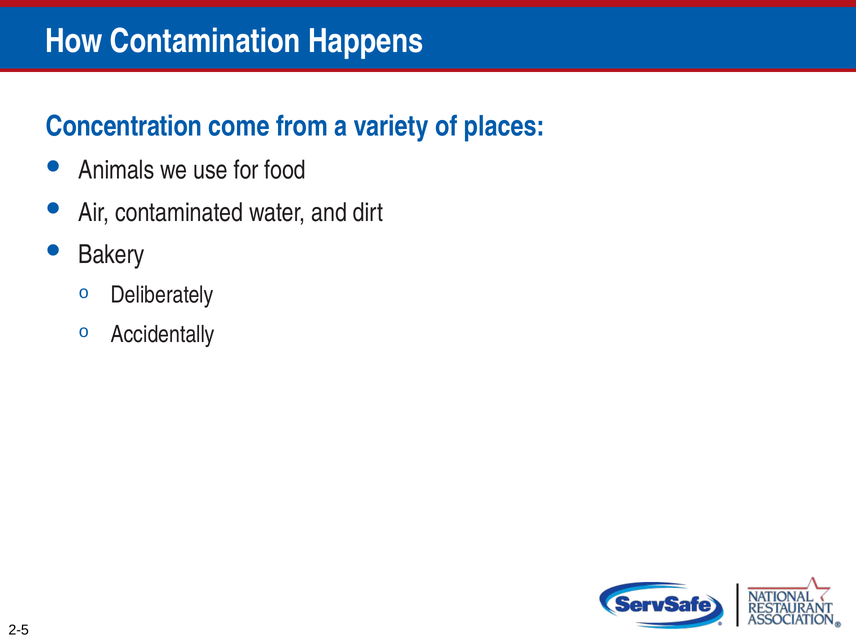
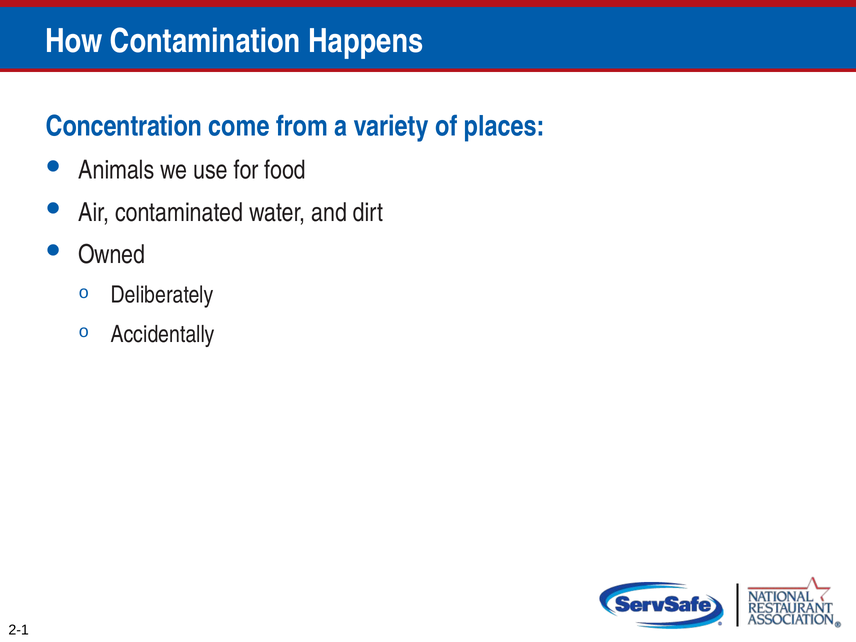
Bakery: Bakery -> Owned
2-5: 2-5 -> 2-1
